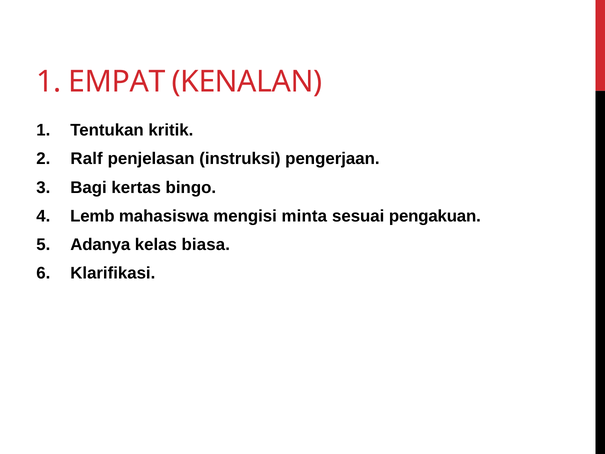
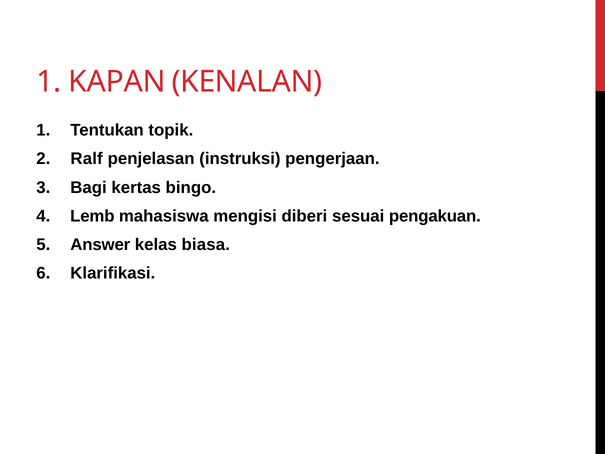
EMPAT: EMPAT -> KAPAN
kritik: kritik -> topik
minta: minta -> diberi
Adanya: Adanya -> Answer
